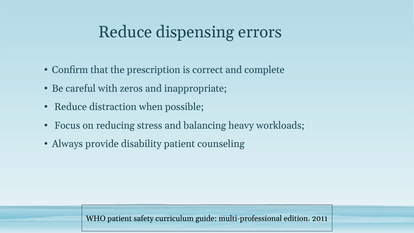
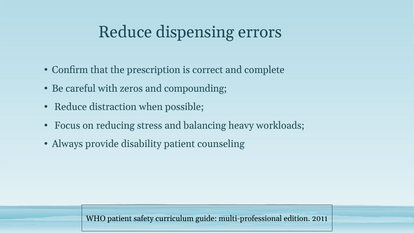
inappropriate: inappropriate -> compounding
